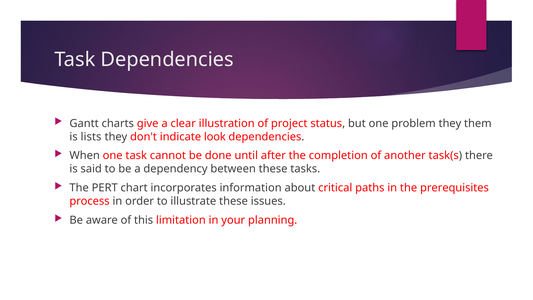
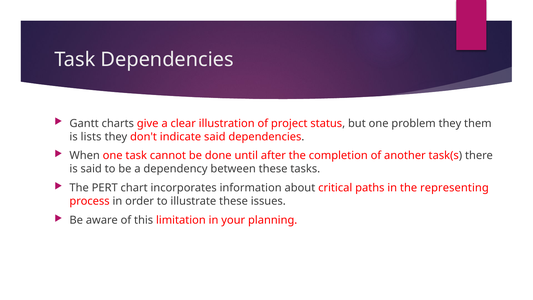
indicate look: look -> said
prerequisites: prerequisites -> representing
